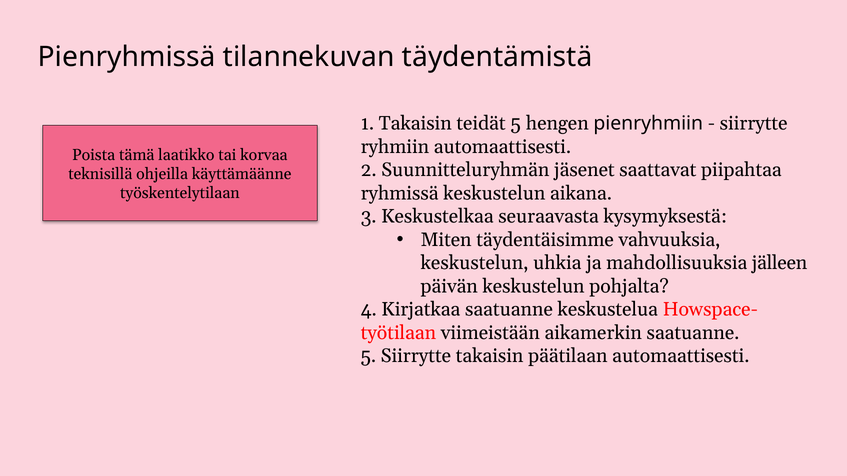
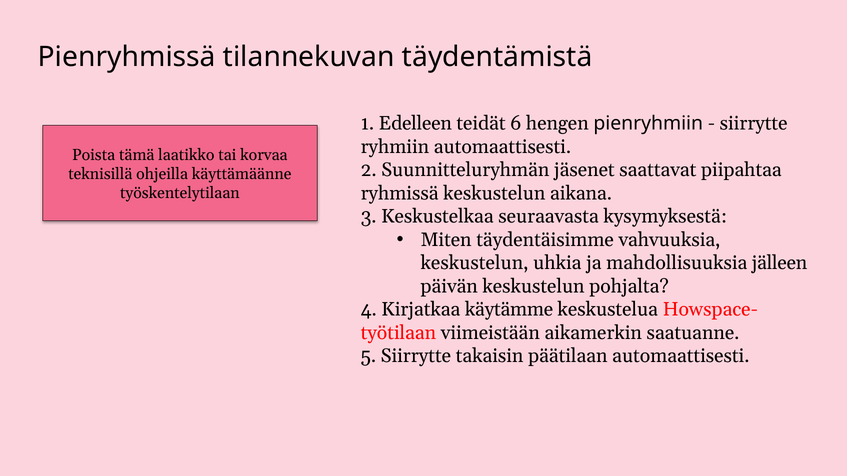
Takaisin at (415, 124): Takaisin -> Edelleen
teidät 5: 5 -> 6
Kirjatkaa saatuanne: saatuanne -> käytämme
